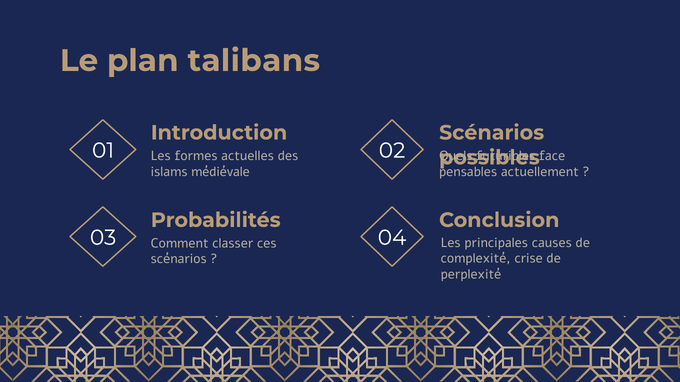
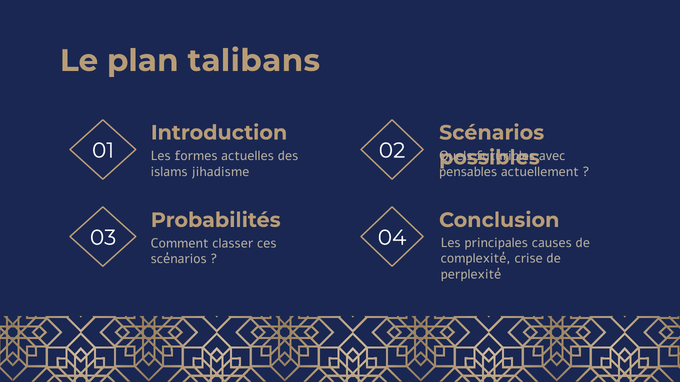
face: face -> avec
médiévale: médiévale -> jihadisme
